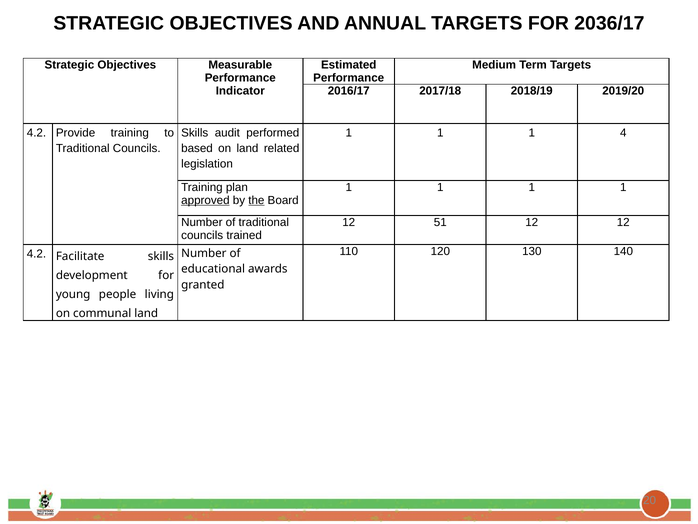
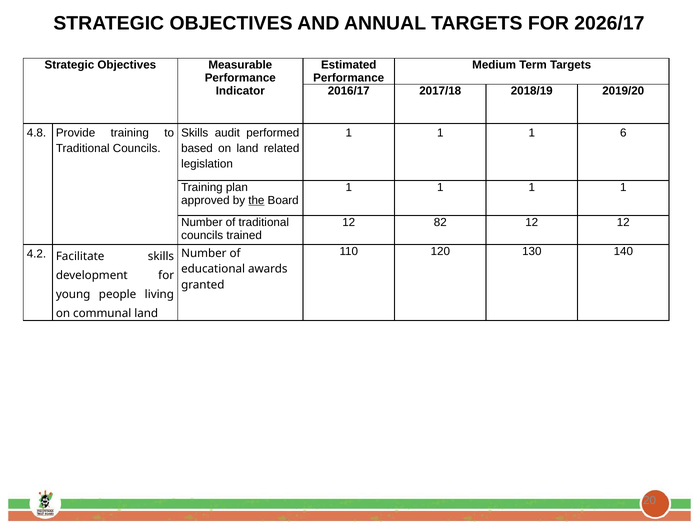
2036/17: 2036/17 -> 2026/17
4.2 at (36, 133): 4.2 -> 4.8
4: 4 -> 6
approved underline: present -> none
51: 51 -> 82
